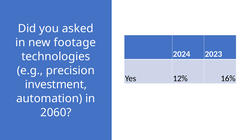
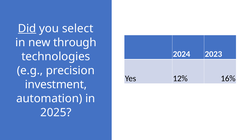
Did underline: none -> present
asked: asked -> select
footage: footage -> through
2060: 2060 -> 2025
